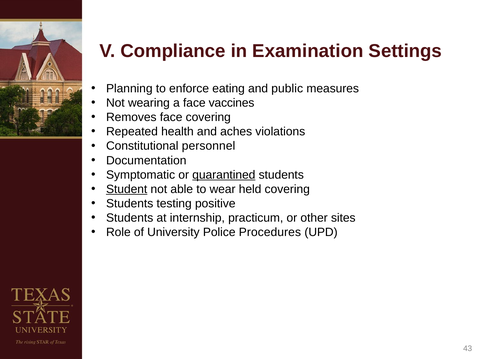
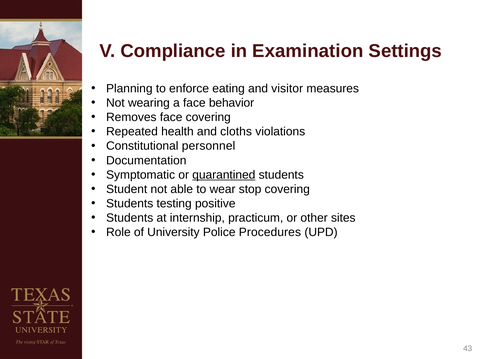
public: public -> visitor
vaccines: vaccines -> behavior
aches: aches -> cloths
Student underline: present -> none
held: held -> stop
